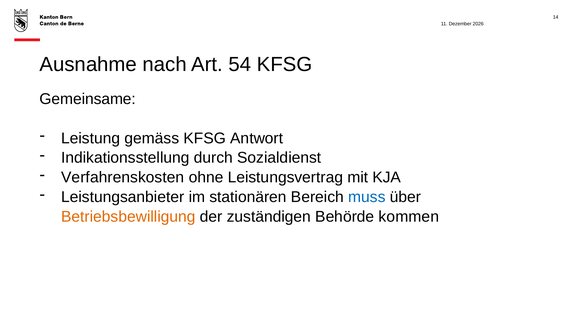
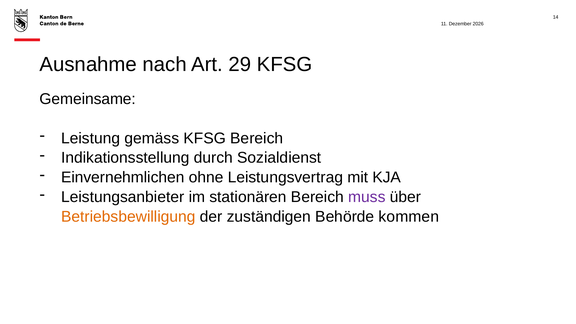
54: 54 -> 29
KFSG Antwort: Antwort -> Bereich
Verfahrenskosten: Verfahrenskosten -> Einvernehmlichen
muss colour: blue -> purple
